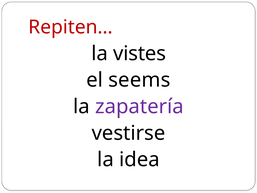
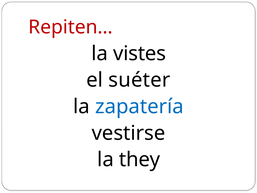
seems: seems -> suéter
zapatería colour: purple -> blue
idea: idea -> they
